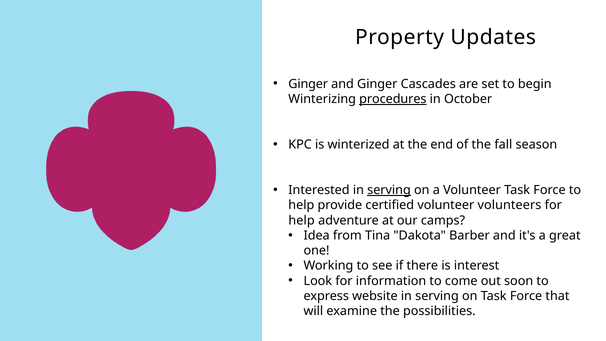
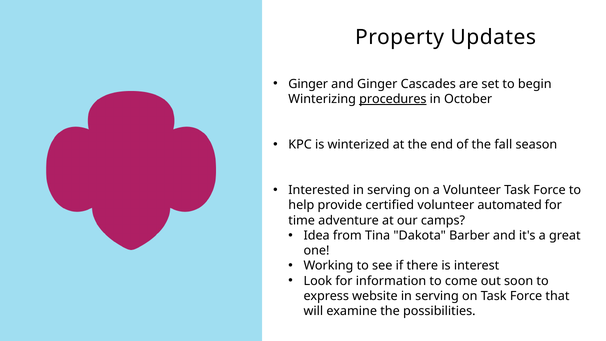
serving at (389, 190) underline: present -> none
volunteers: volunteers -> automated
help at (302, 220): help -> time
